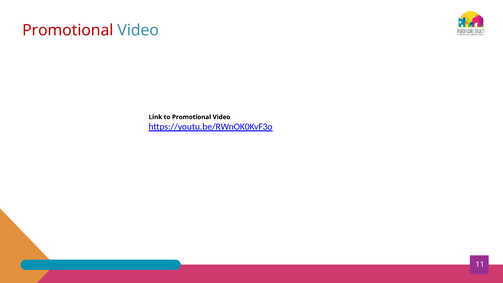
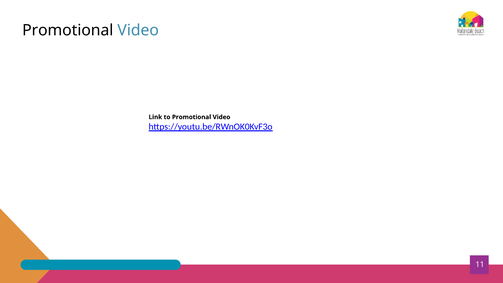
Promotional at (68, 30) colour: red -> black
